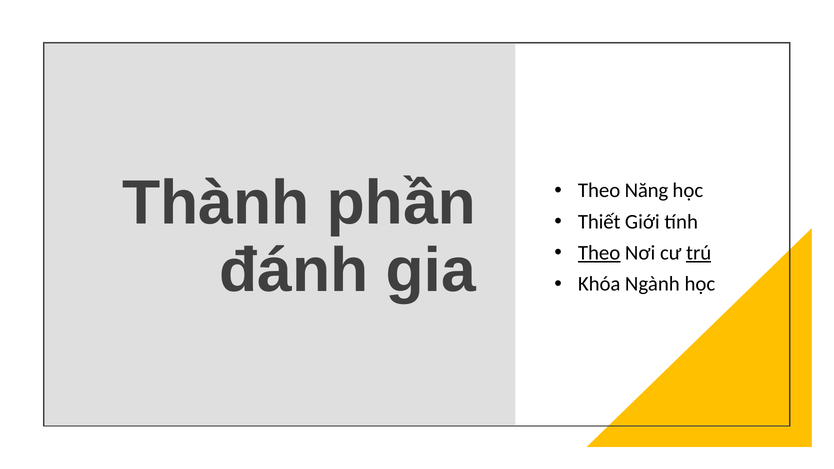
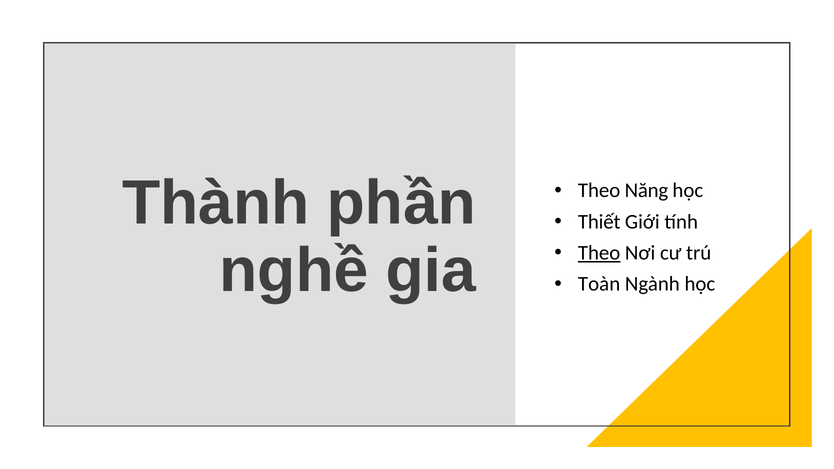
đánh: đánh -> nghề
trú underline: present -> none
Khóa: Khóa -> Toàn
